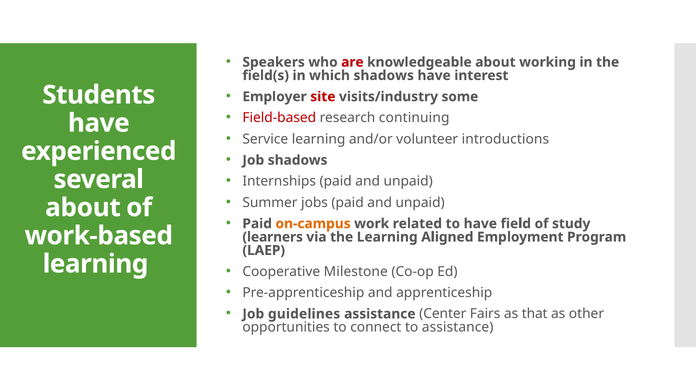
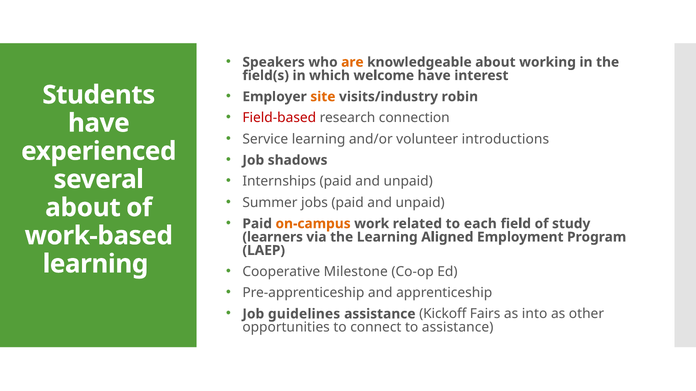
are colour: red -> orange
which shadows: shadows -> welcome
site colour: red -> orange
some: some -> robin
continuing: continuing -> connection
to have: have -> each
Center: Center -> Kickoff
that: that -> into
